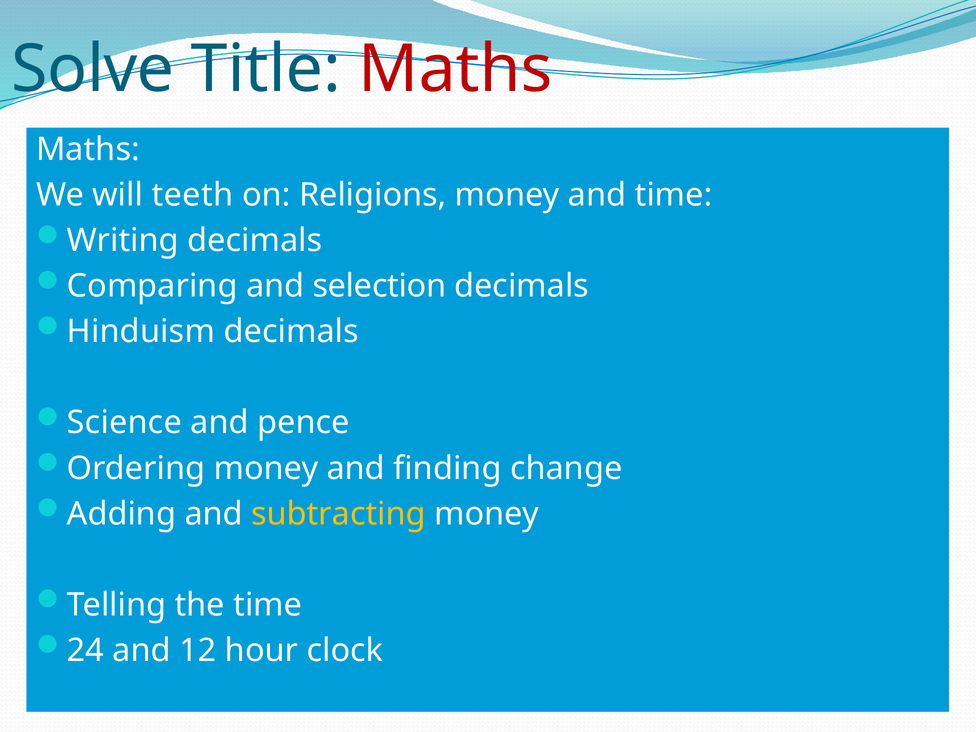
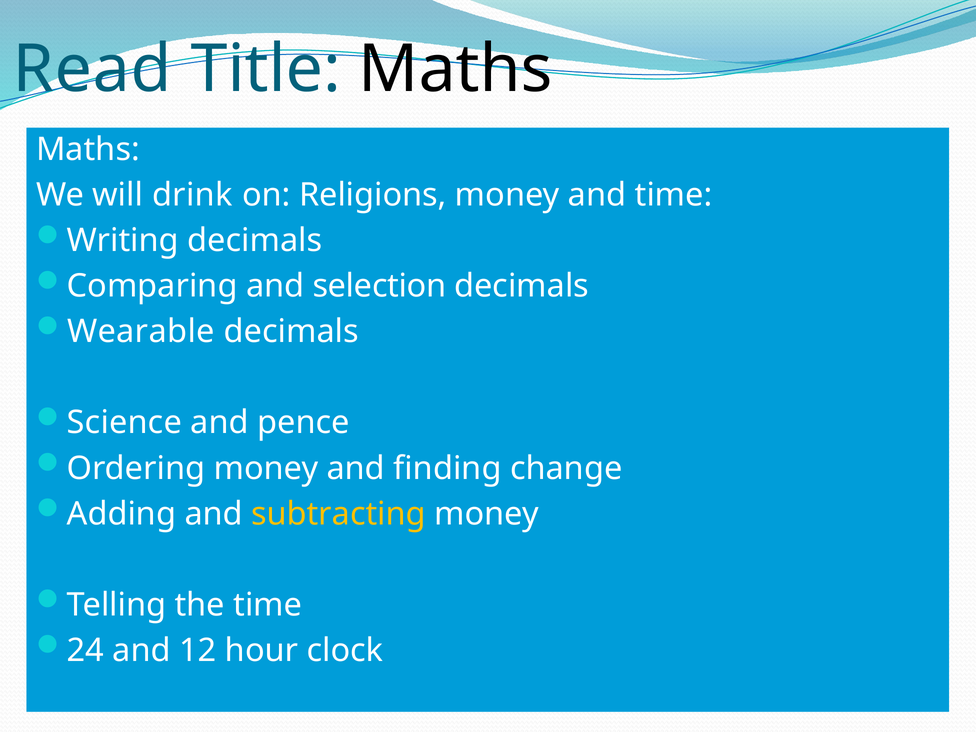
Solve: Solve -> Read
Maths at (456, 69) colour: red -> black
teeth: teeth -> drink
Hinduism: Hinduism -> Wearable
